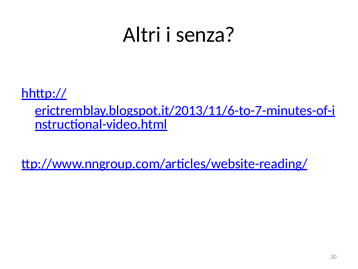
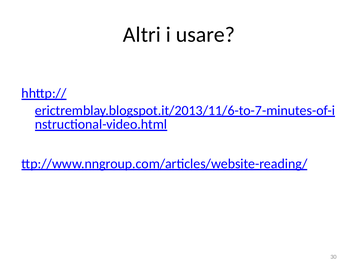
senza: senza -> usare
